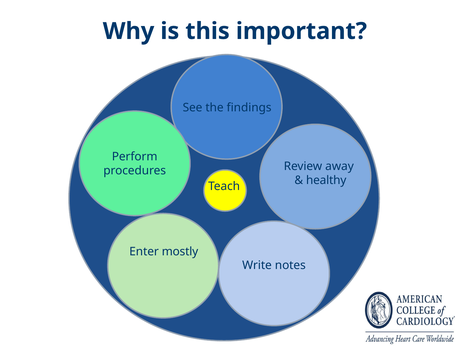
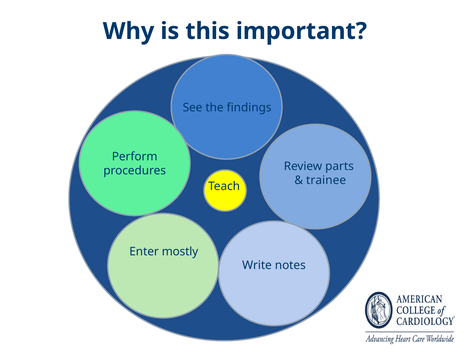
away: away -> parts
healthy: healthy -> trainee
